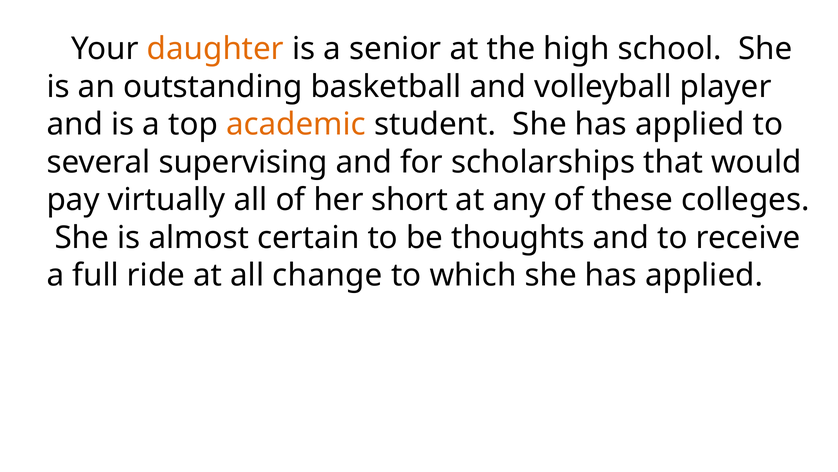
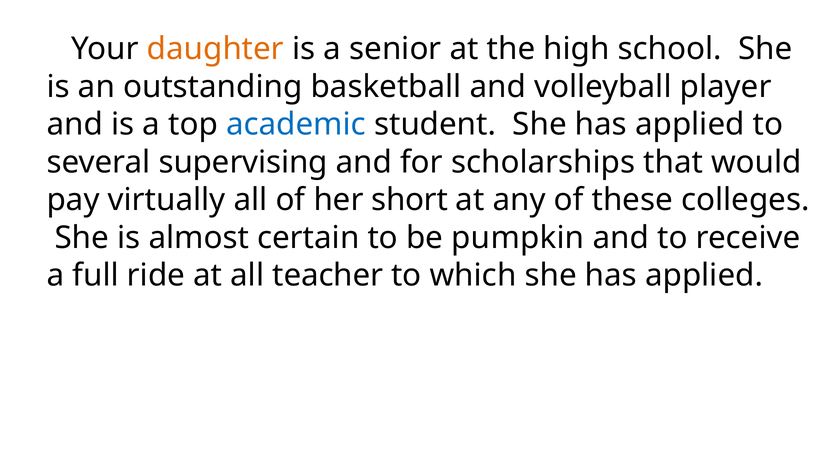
academic colour: orange -> blue
thoughts: thoughts -> pumpkin
change: change -> teacher
